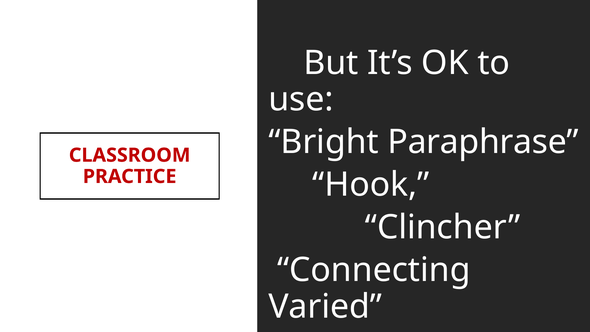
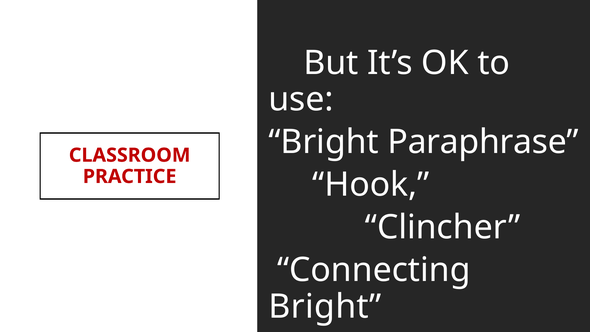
Varied at (325, 306): Varied -> Bright
